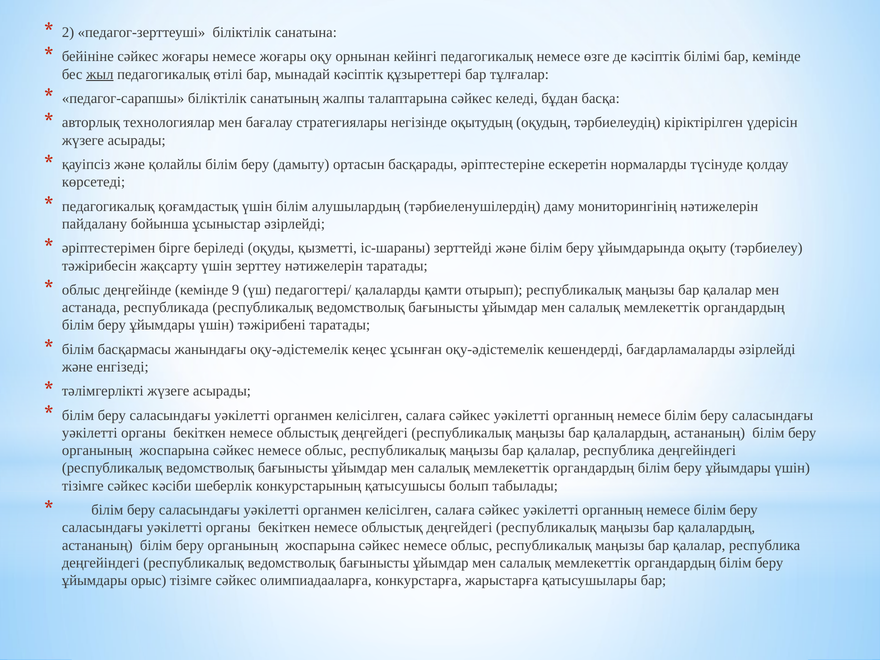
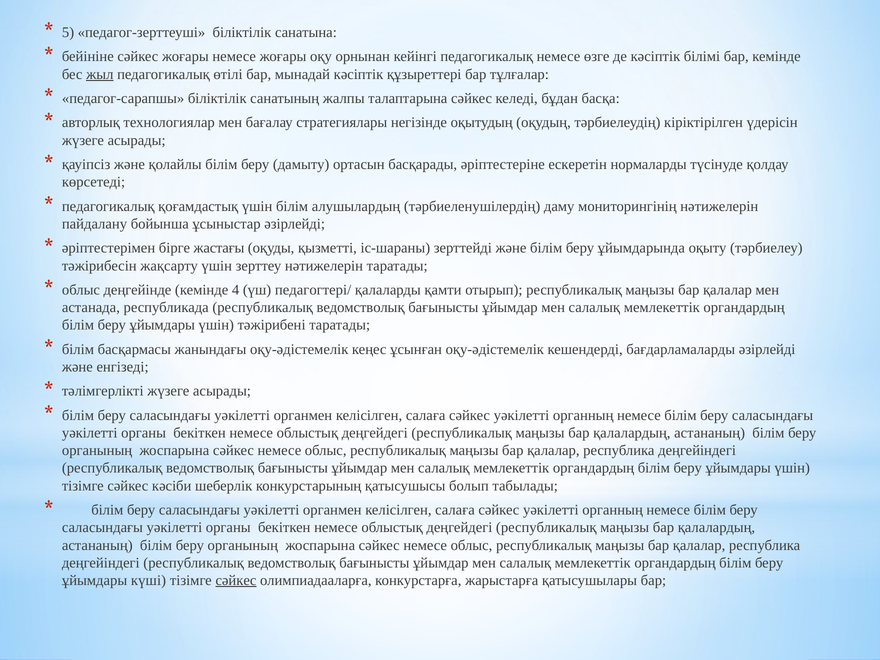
2: 2 -> 5
беріледі: беріледі -> жастағы
9: 9 -> 4
орыс: орыс -> күші
сәйкес at (236, 580) underline: none -> present
